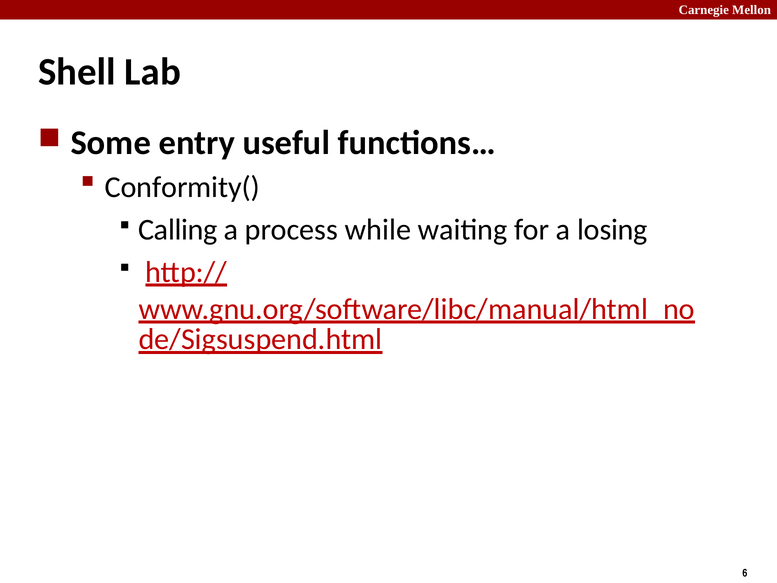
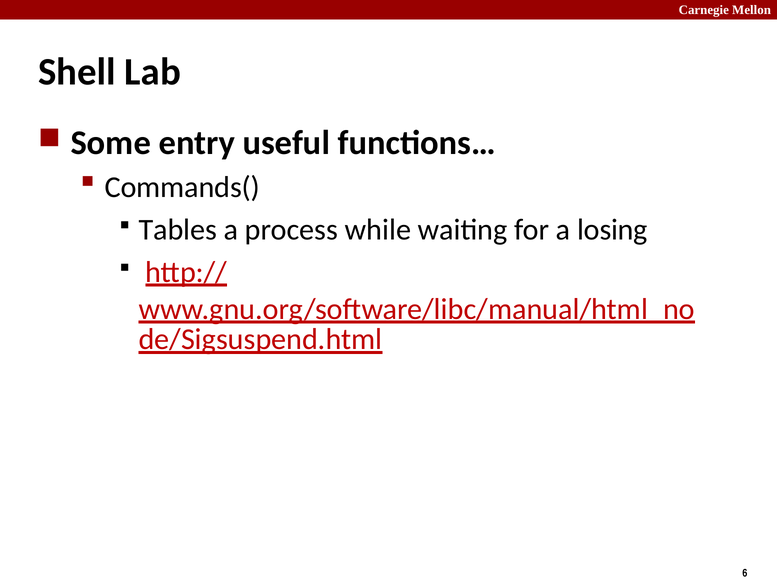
Conformity(: Conformity( -> Commands(
Calling: Calling -> Tables
